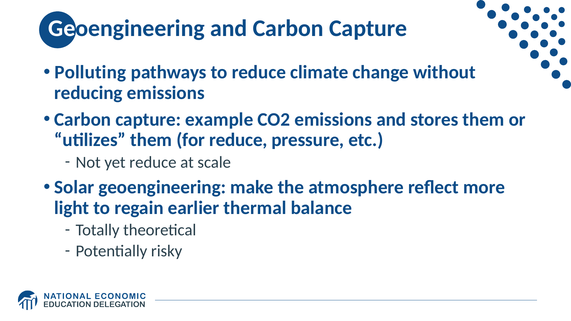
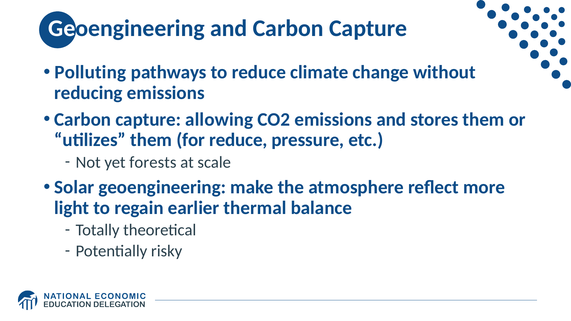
example: example -> allowing
yet reduce: reduce -> forests
